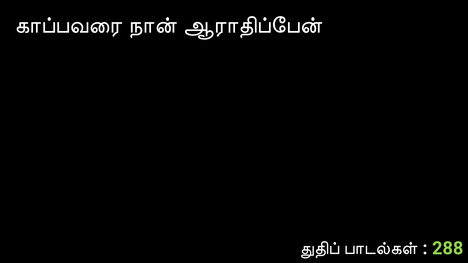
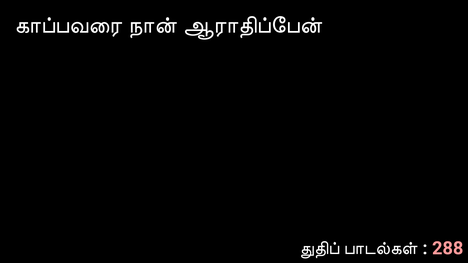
288 colour: light green -> pink
